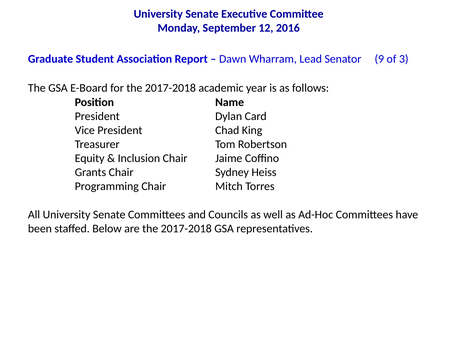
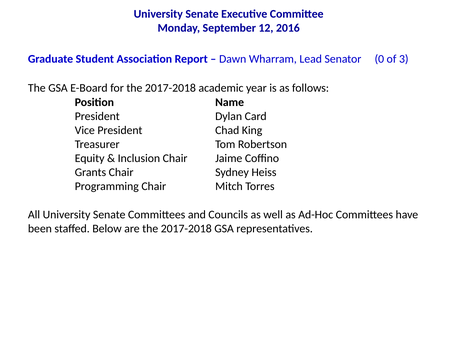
9: 9 -> 0
